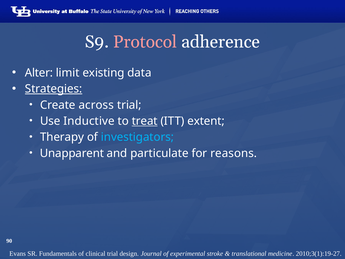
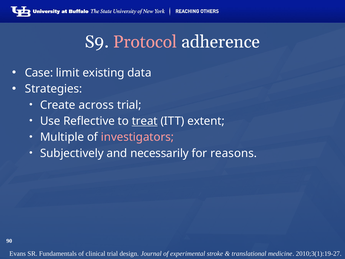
Alter: Alter -> Case
Strategies underline: present -> none
Inductive: Inductive -> Reflective
Therapy: Therapy -> Multiple
investigators colour: light blue -> pink
Unapparent: Unapparent -> Subjectively
particulate: particulate -> necessarily
